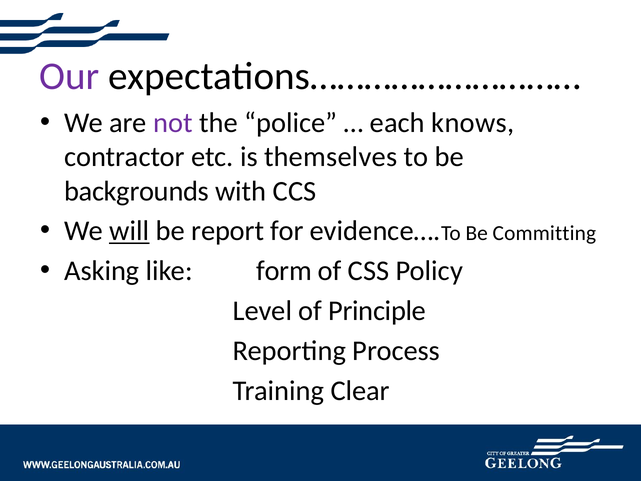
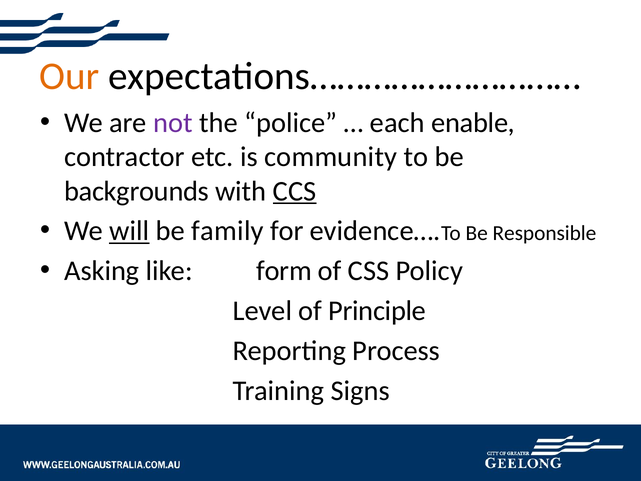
Our colour: purple -> orange
knows: knows -> enable
themselves: themselves -> community
CCS underline: none -> present
report: report -> family
Committing: Committing -> Responsible
Clear: Clear -> Signs
